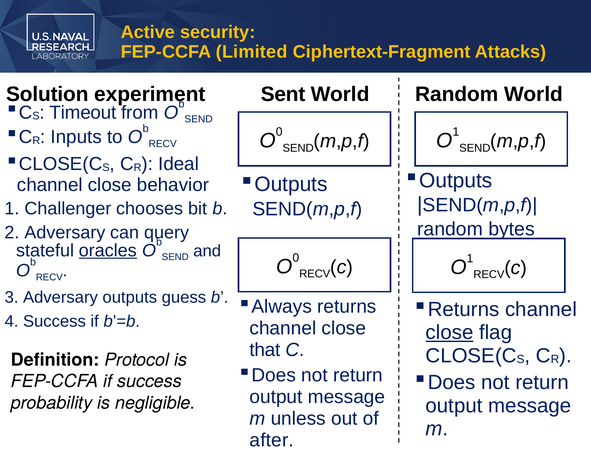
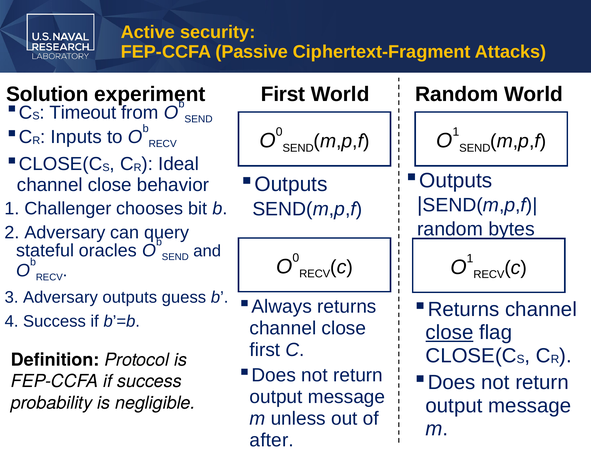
Limited: Limited -> Passive
Sent at (283, 94): Sent -> First
oracles underline: present -> none
that at (265, 350): that -> first
